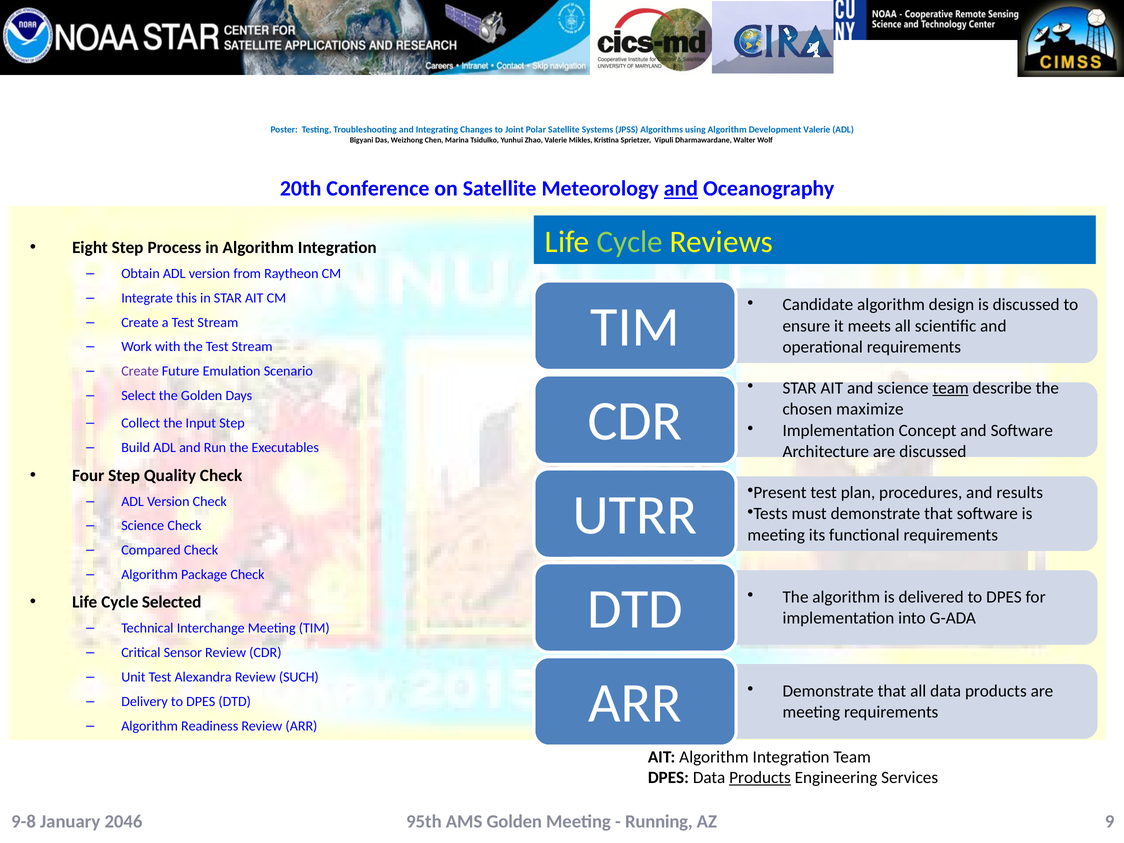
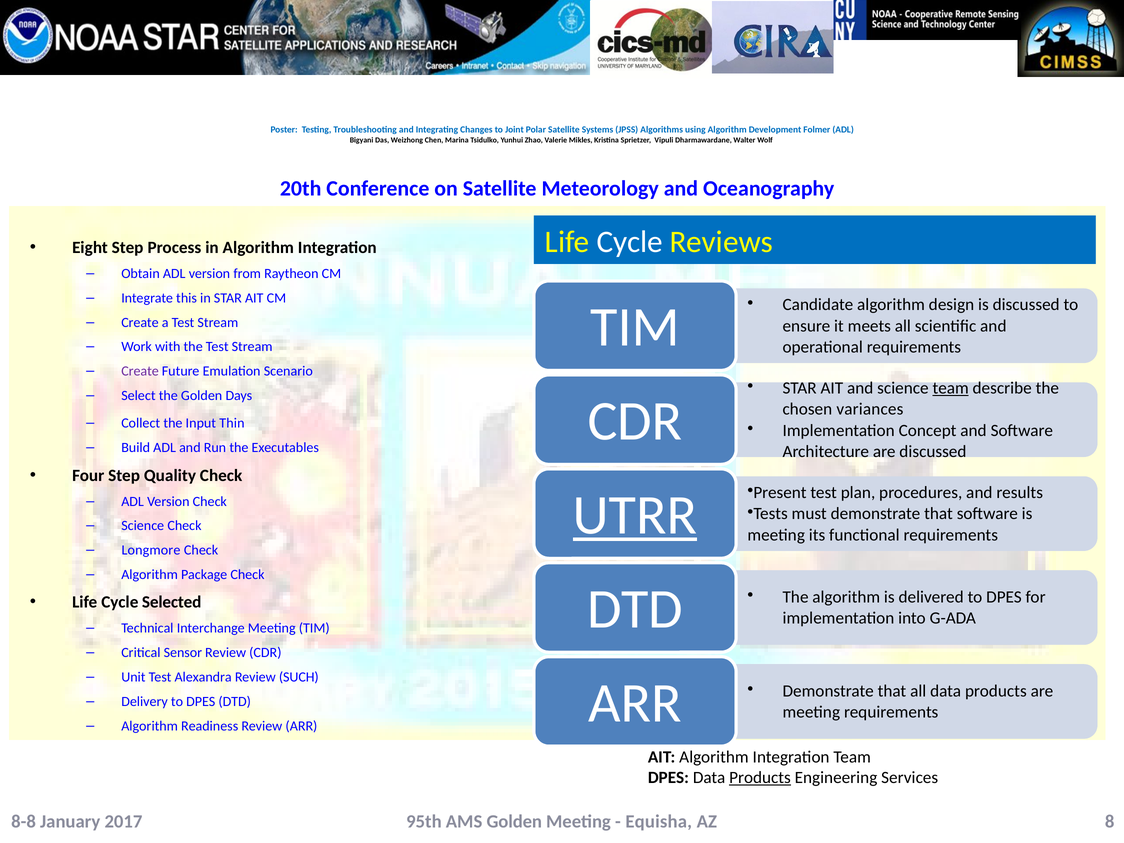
Development Valerie: Valerie -> Folmer
and at (681, 189) underline: present -> none
Cycle at (630, 242) colour: light green -> white
maximize: maximize -> variances
Input Step: Step -> Thin
UTRR underline: none -> present
Compared: Compared -> Longmore
Running: Running -> Equisha
9: 9 -> 8
9-8: 9-8 -> 8-8
2046: 2046 -> 2017
